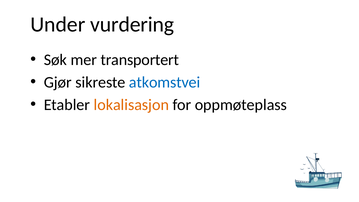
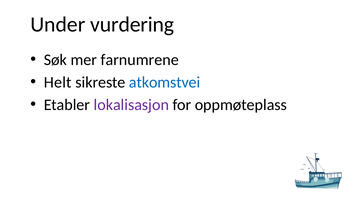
transportert: transportert -> farnumrene
Gjør: Gjør -> Helt
lokalisasjon colour: orange -> purple
